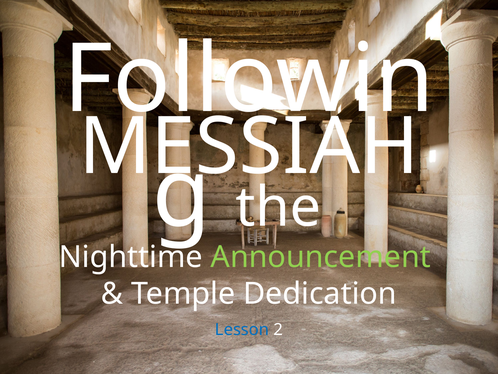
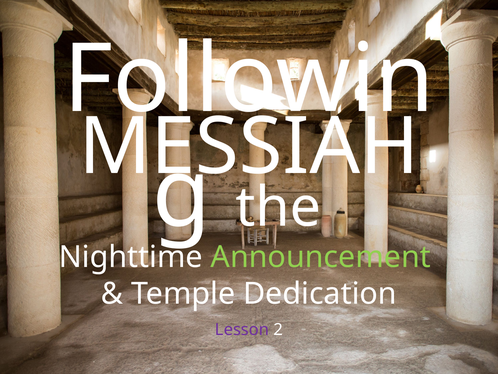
Lesson colour: blue -> purple
